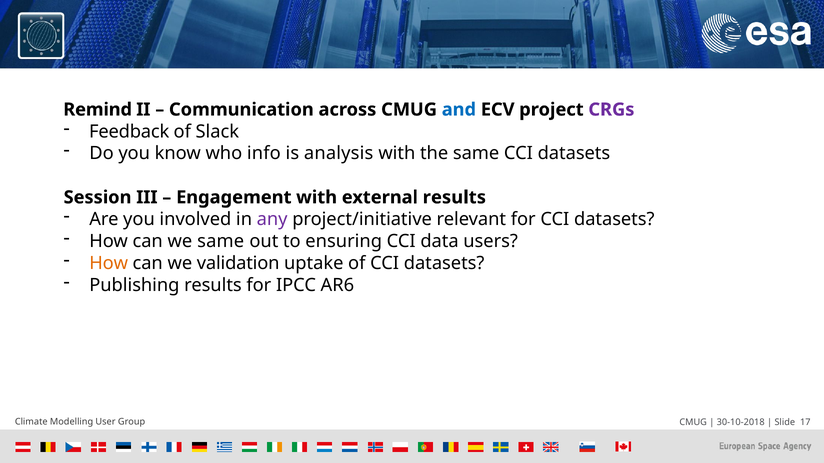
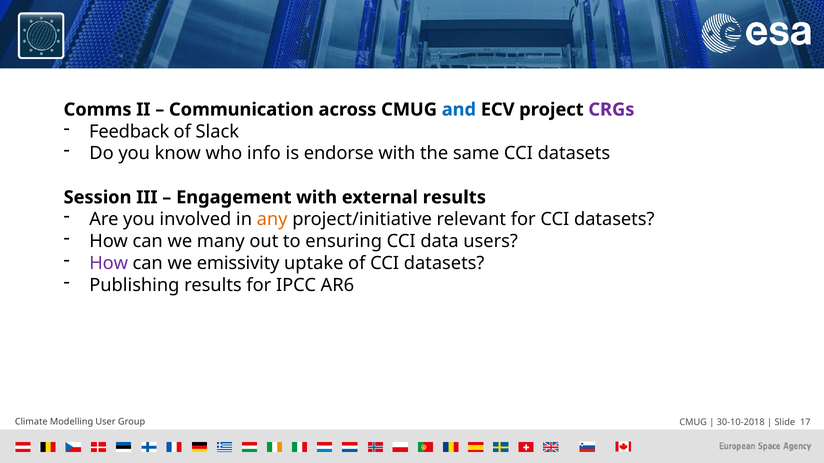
Remind: Remind -> Comms
analysis: analysis -> endorse
any colour: purple -> orange
we same: same -> many
How at (109, 263) colour: orange -> purple
validation: validation -> emissivity
